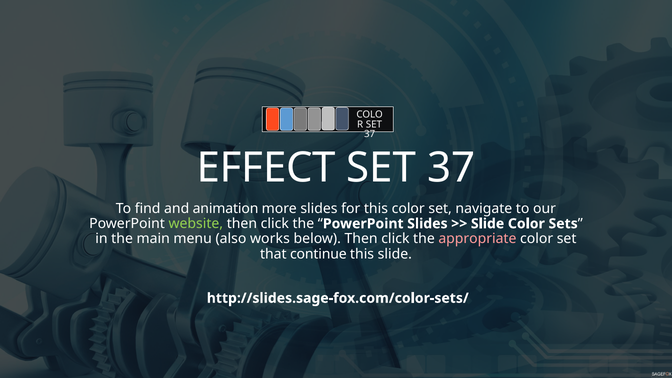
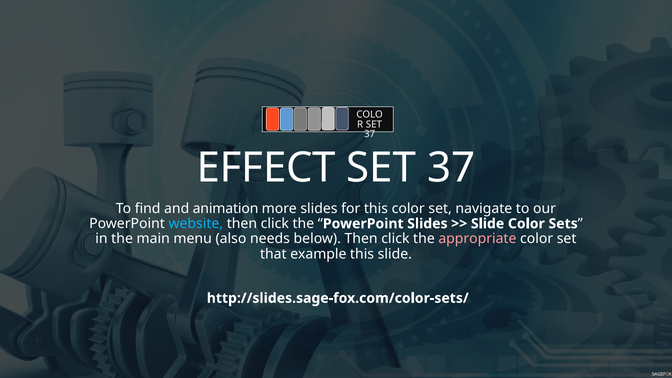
website colour: light green -> light blue
works: works -> needs
continue: continue -> example
